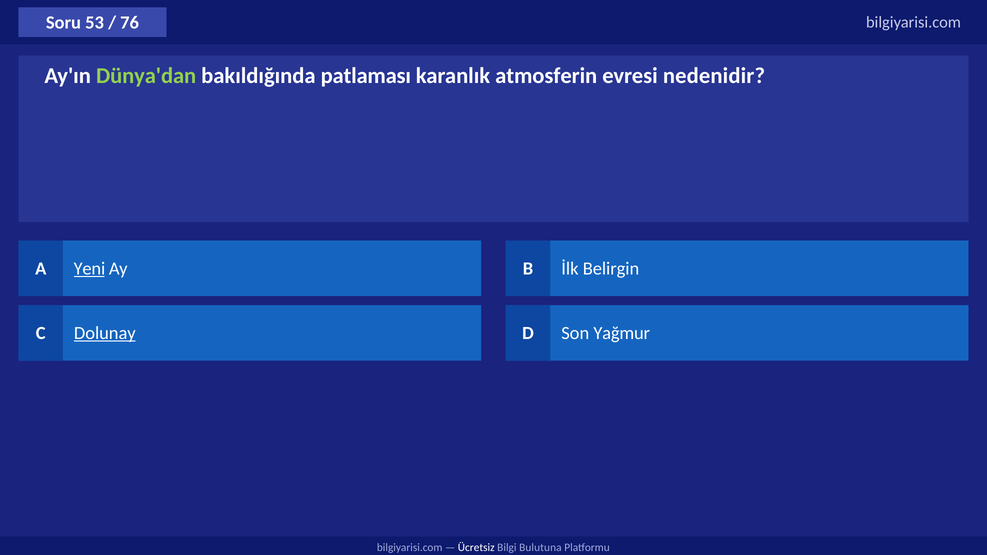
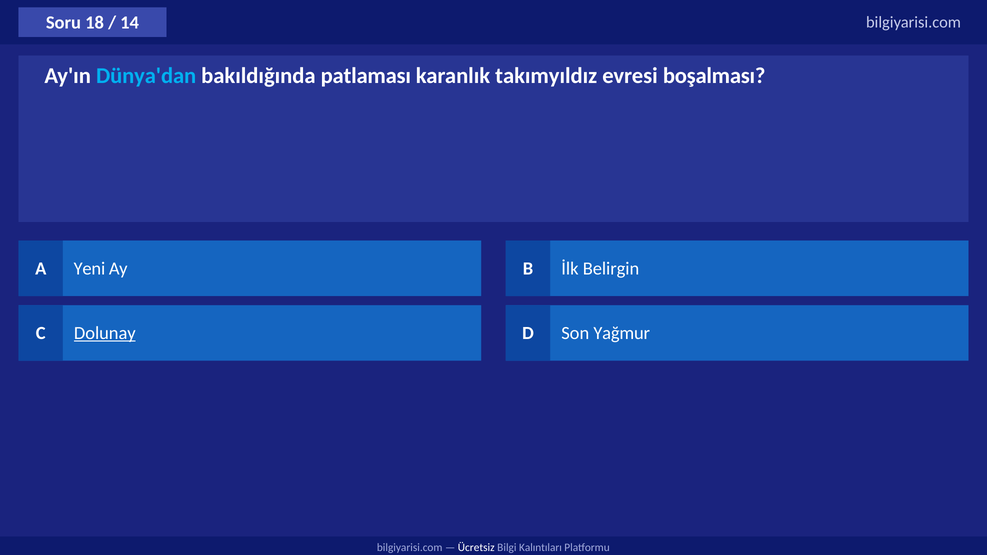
53: 53 -> 18
76: 76 -> 14
Dünya'dan colour: light green -> light blue
atmosferin: atmosferin -> takımyıldız
nedenidir: nedenidir -> boşalması
Yeni underline: present -> none
Bulutuna: Bulutuna -> Kalıntıları
